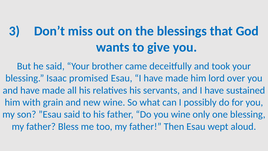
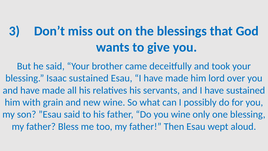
Isaac promised: promised -> sustained
